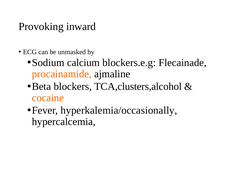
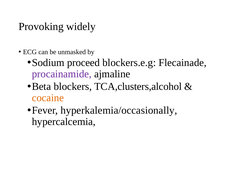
inward: inward -> widely
calcium: calcium -> proceed
procainamide colour: orange -> purple
